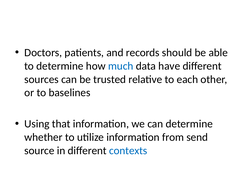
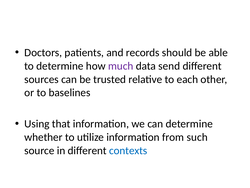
much colour: blue -> purple
have: have -> send
send: send -> such
